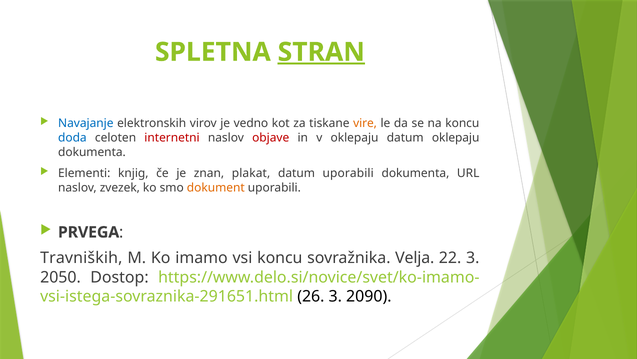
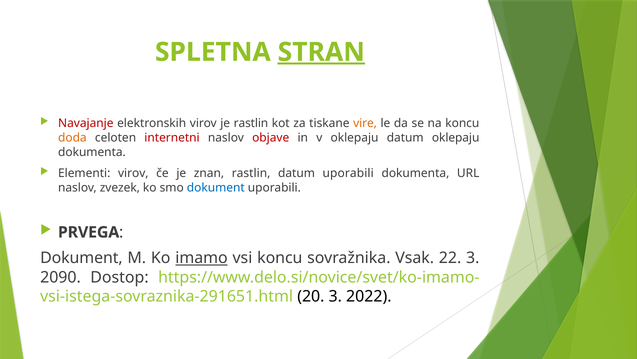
Navajanje colour: blue -> red
je vedno: vedno -> rastlin
doda colour: blue -> orange
Elementi knjig: knjig -> virov
znan plakat: plakat -> rastlin
dokument at (216, 187) colour: orange -> blue
Travniških at (81, 258): Travniških -> Dokument
imamo underline: none -> present
Velja: Velja -> Vsak
2050: 2050 -> 2090
26: 26 -> 20
2090: 2090 -> 2022
